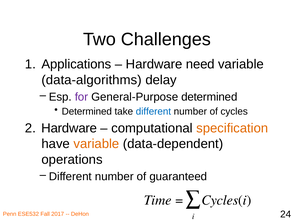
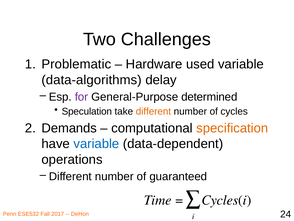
Applications: Applications -> Problematic
need: need -> used
Determined at (87, 111): Determined -> Speculation
different at (153, 111) colour: blue -> orange
Hardware at (69, 128): Hardware -> Demands
variable at (96, 144) colour: orange -> blue
